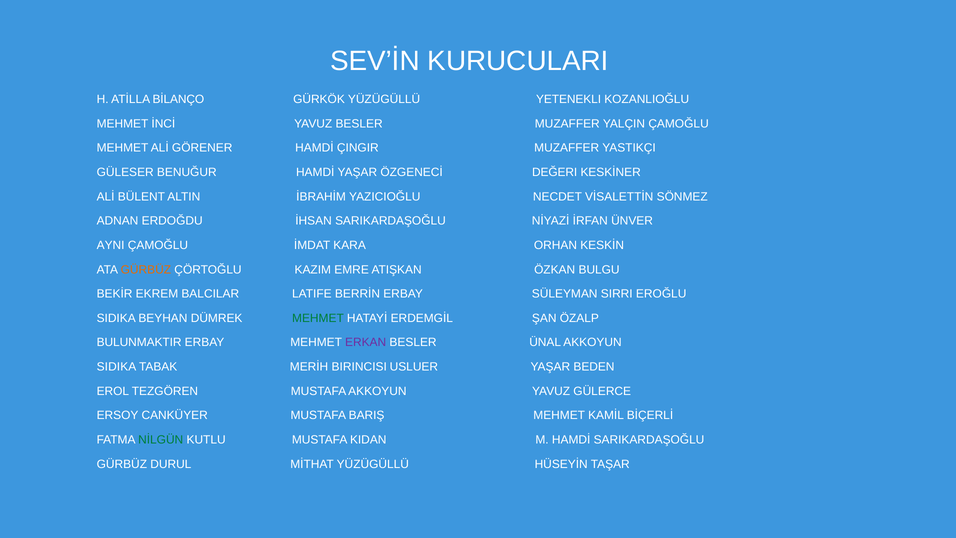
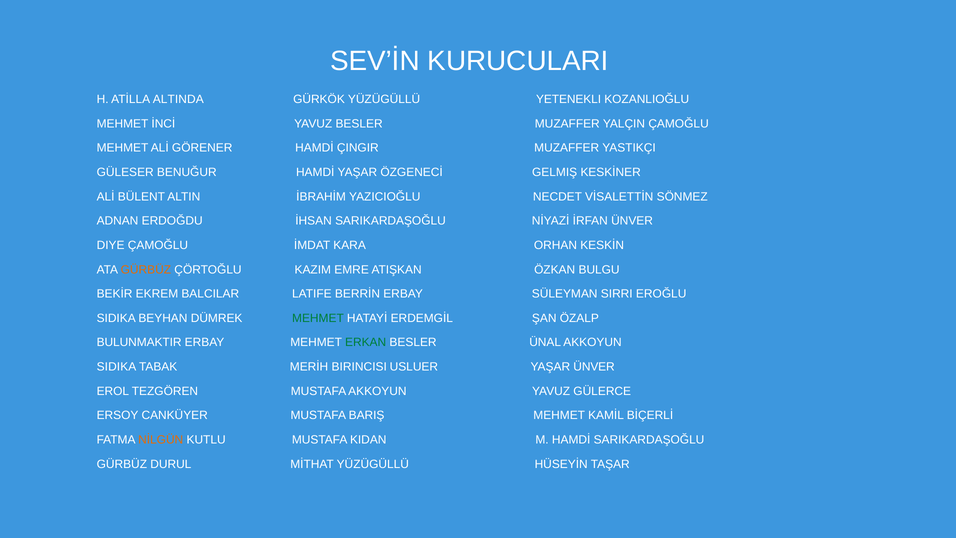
BİLANÇO: BİLANÇO -> ALTINDA
DEĞERI: DEĞERI -> GELMIŞ
AYNI: AYNI -> DIYE
ERKAN colour: purple -> green
YAŞAR BEDEN: BEDEN -> ÜNVER
NİLGÜN colour: green -> orange
